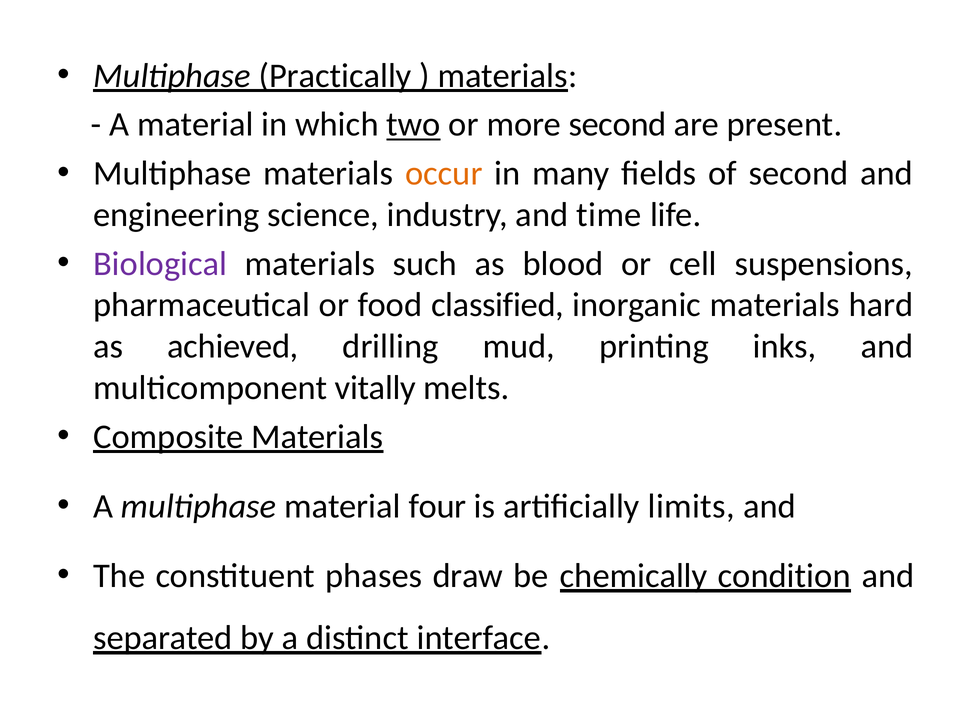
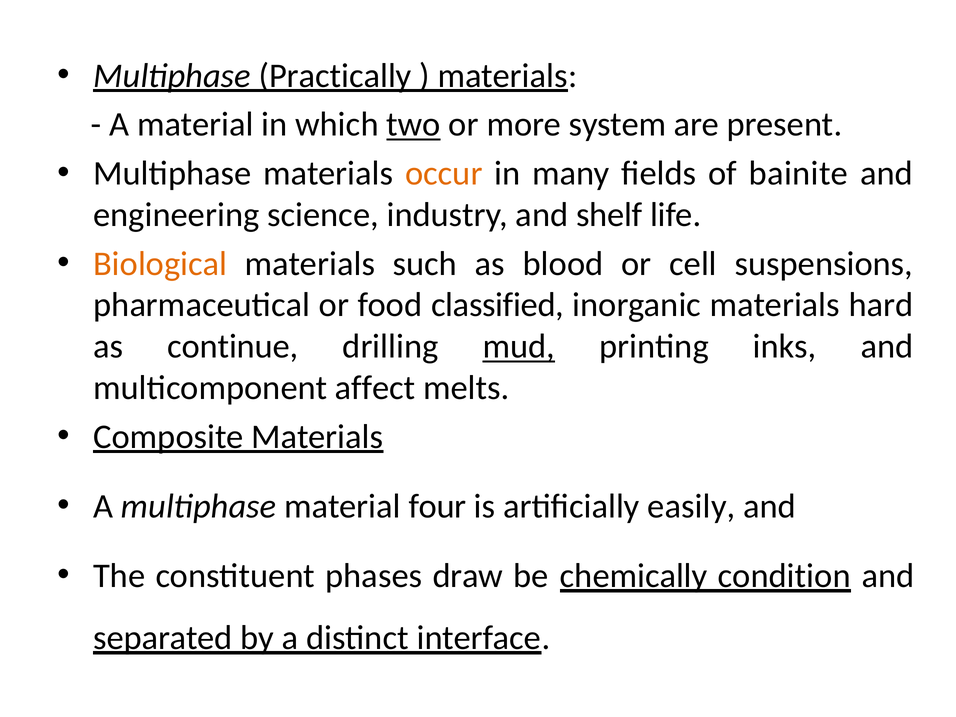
more second: second -> system
of second: second -> bainite
time: time -> shelf
Biological colour: purple -> orange
achieved: achieved -> continue
mud underline: none -> present
vitally: vitally -> affect
limits: limits -> easily
